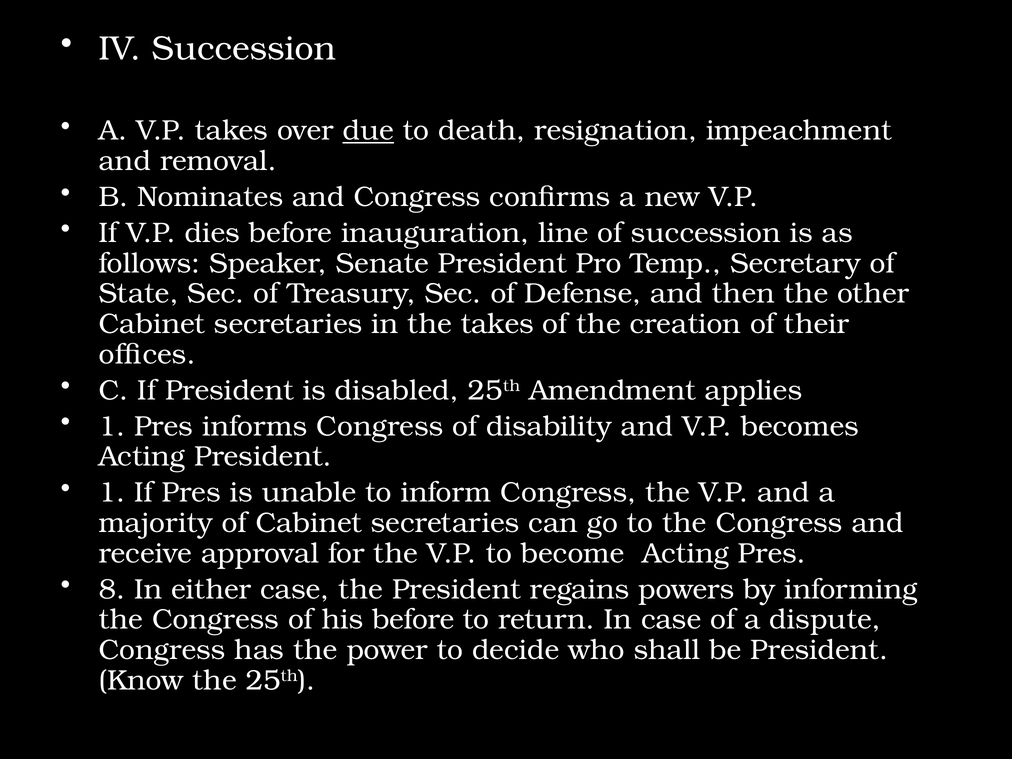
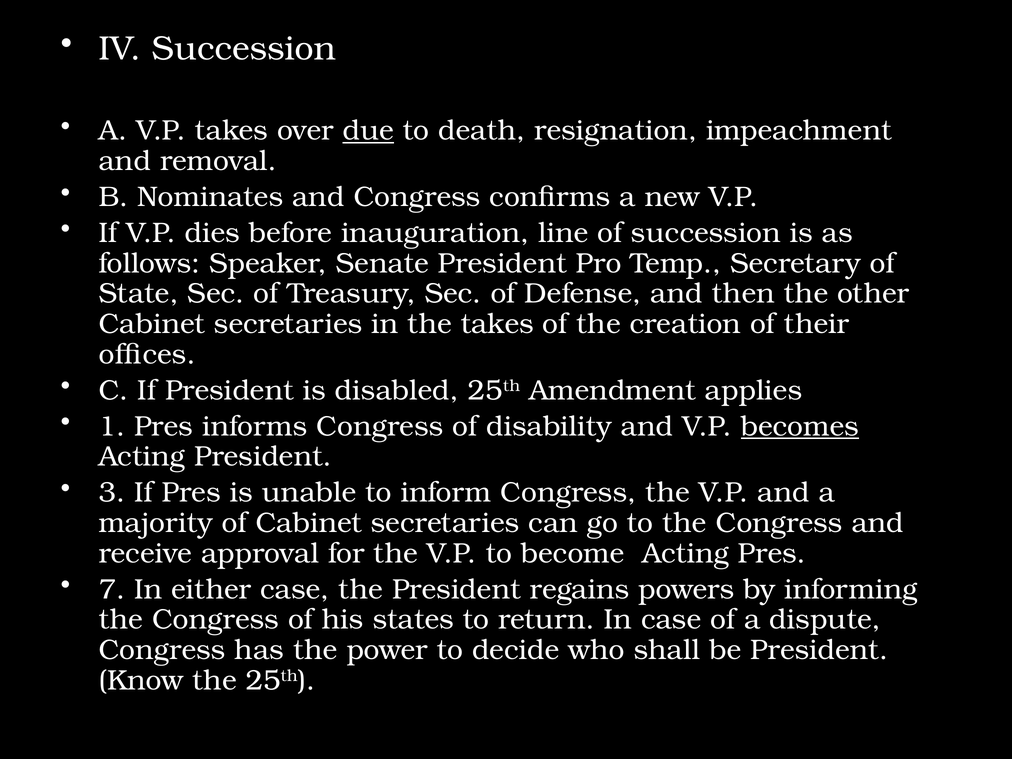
becomes underline: none -> present
1 at (112, 493): 1 -> 3
8: 8 -> 7
his before: before -> states
